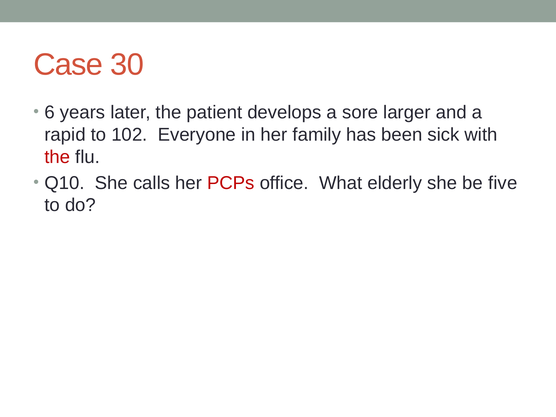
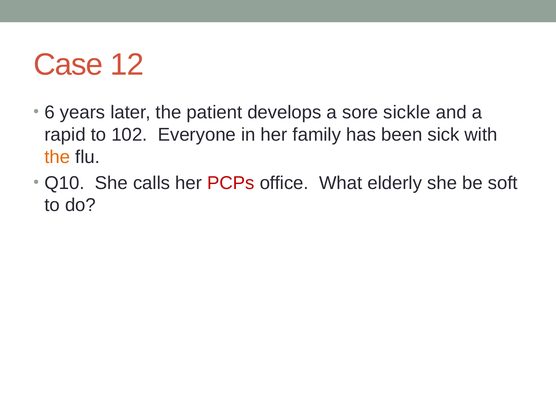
30: 30 -> 12
larger: larger -> sickle
the at (57, 157) colour: red -> orange
five: five -> soft
